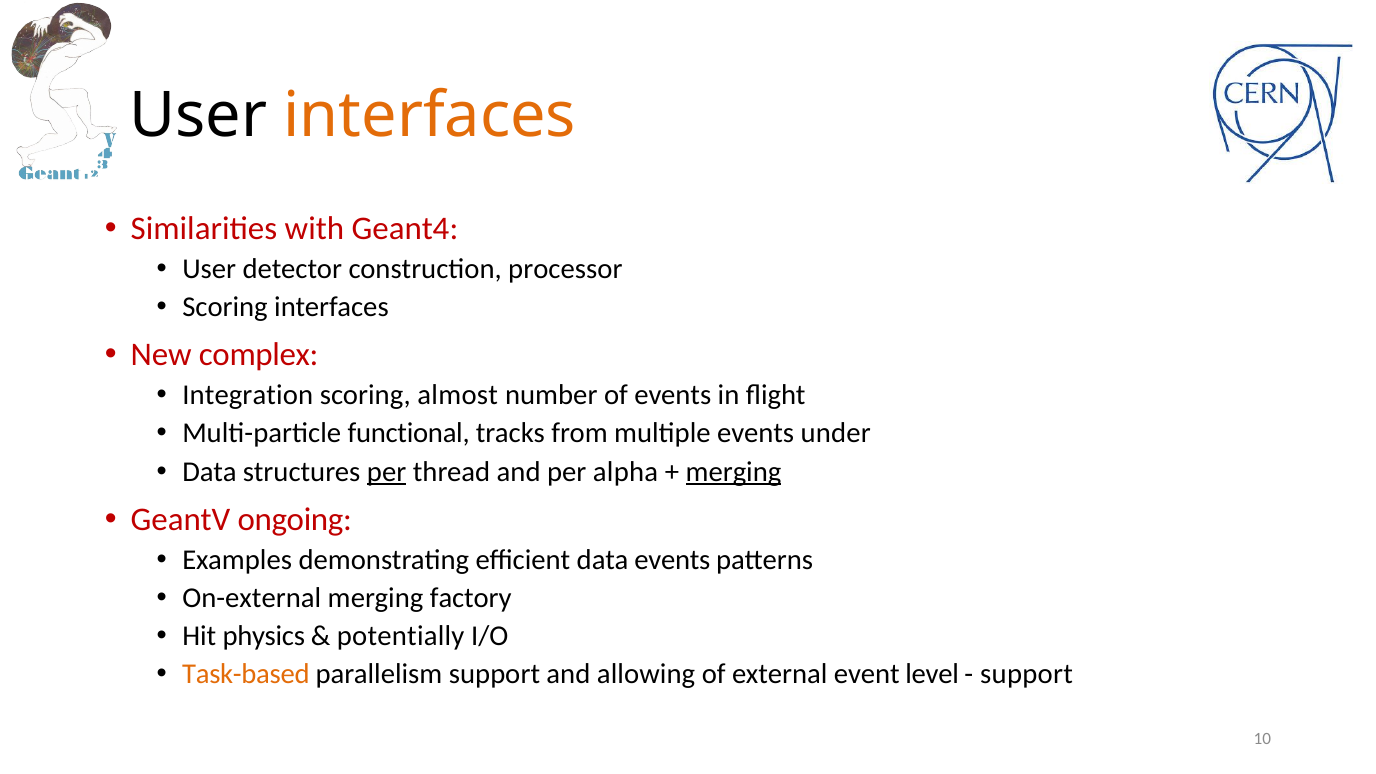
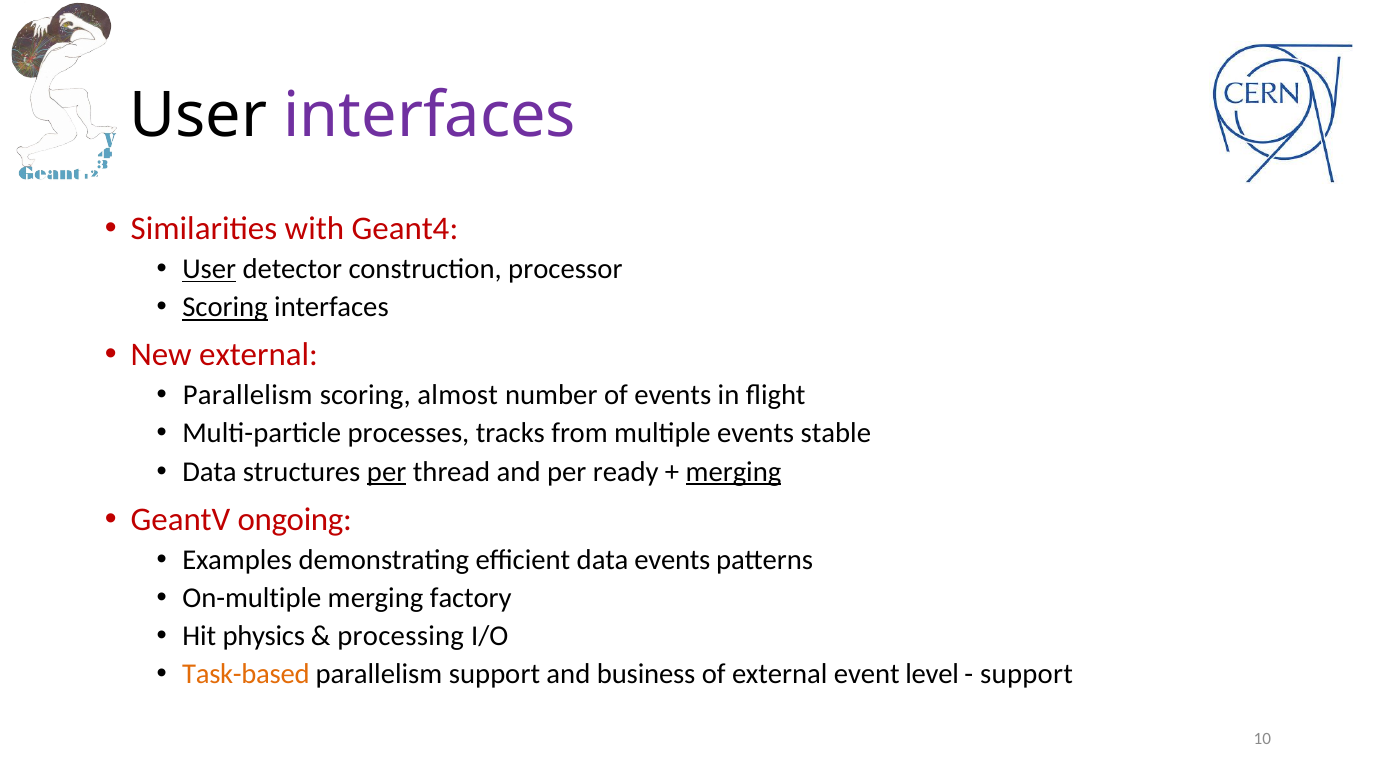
interfaces at (430, 116) colour: orange -> purple
User at (209, 269) underline: none -> present
Scoring at (225, 307) underline: none -> present
New complex: complex -> external
Integration at (248, 395): Integration -> Parallelism
functional: functional -> processes
under: under -> stable
alpha: alpha -> ready
On-external: On-external -> On-multiple
potentially: potentially -> processing
allowing: allowing -> business
